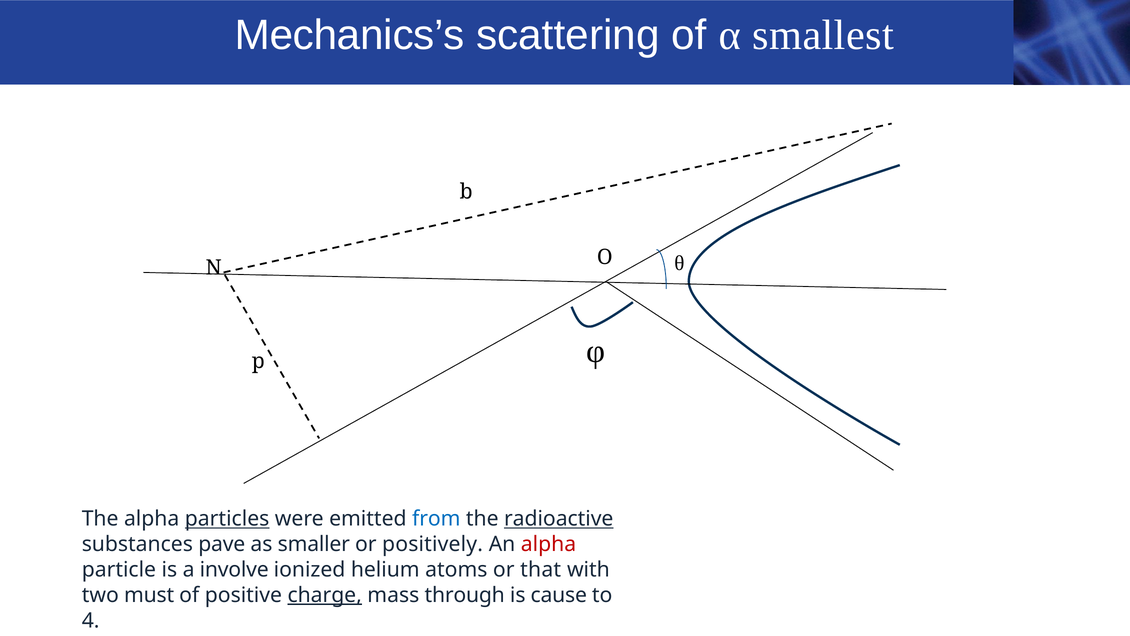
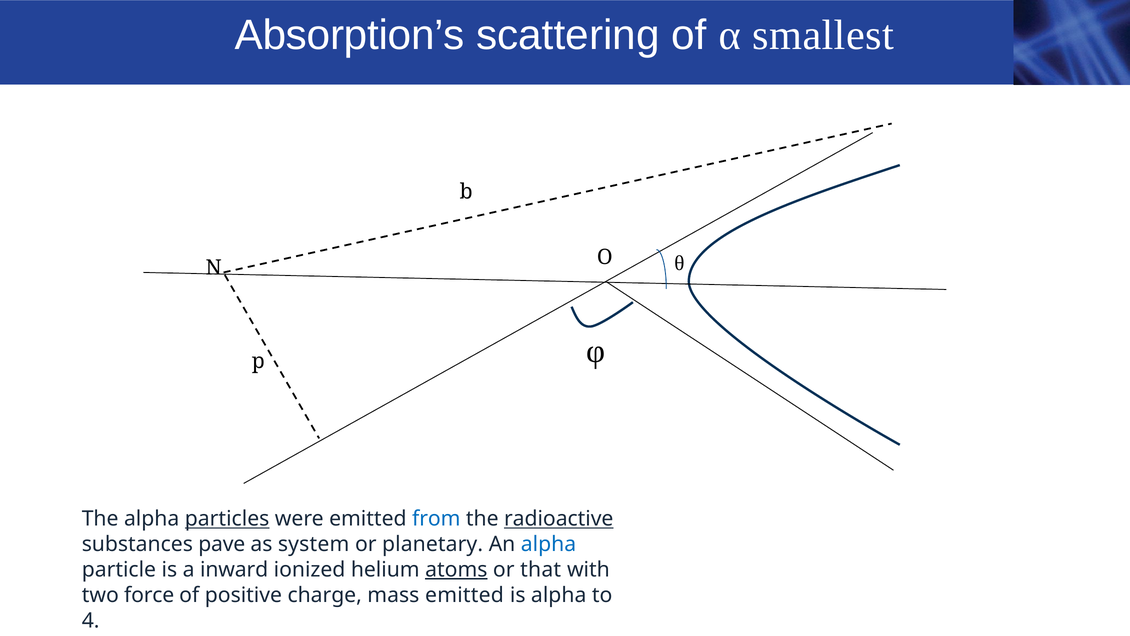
Mechanics’s: Mechanics’s -> Absorption’s
smaller: smaller -> system
positively: positively -> planetary
alpha at (548, 544) colour: red -> blue
involve: involve -> inward
atoms underline: none -> present
must: must -> force
charge underline: present -> none
mass through: through -> emitted
is cause: cause -> alpha
